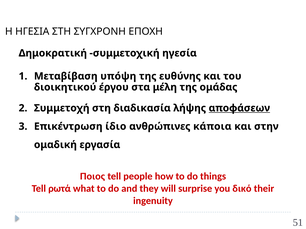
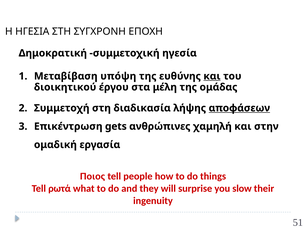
και at (212, 76) underline: none -> present
ίδιο: ίδιο -> gets
κάποια: κάποια -> χαμηλή
δικό: δικό -> slow
